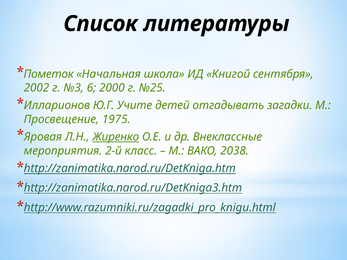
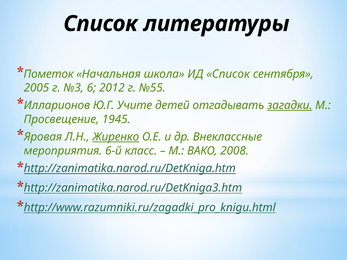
ИД Книгой: Книгой -> Список
2002: 2002 -> 2005
2000: 2000 -> 2012
№25: №25 -> №55
загадки underline: none -> present
1975: 1975 -> 1945
2-й: 2-й -> 6-й
2038: 2038 -> 2008
